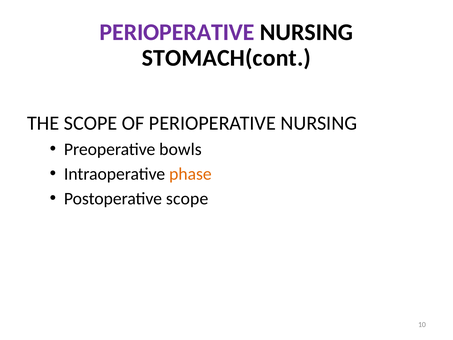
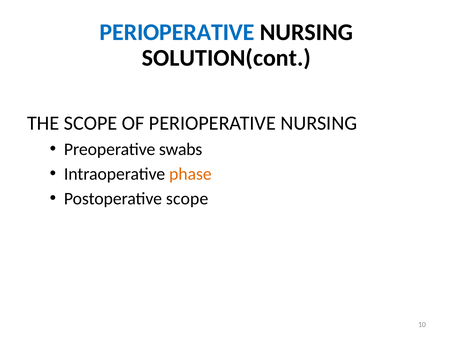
PERIOPERATIVE at (177, 32) colour: purple -> blue
STOMACH(cont: STOMACH(cont -> SOLUTION(cont
bowls: bowls -> swabs
